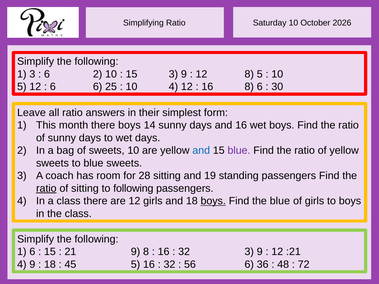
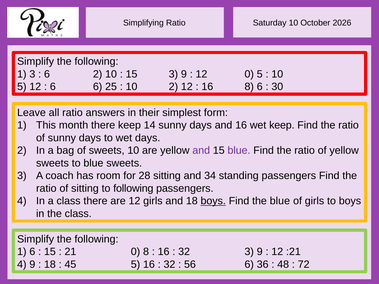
12 8: 8 -> 0
10 4: 4 -> 2
there boys: boys -> keep
wet boys: boys -> keep
and at (201, 151) colour: blue -> purple
19: 19 -> 34
ratio at (46, 189) underline: present -> none
21 9: 9 -> 0
